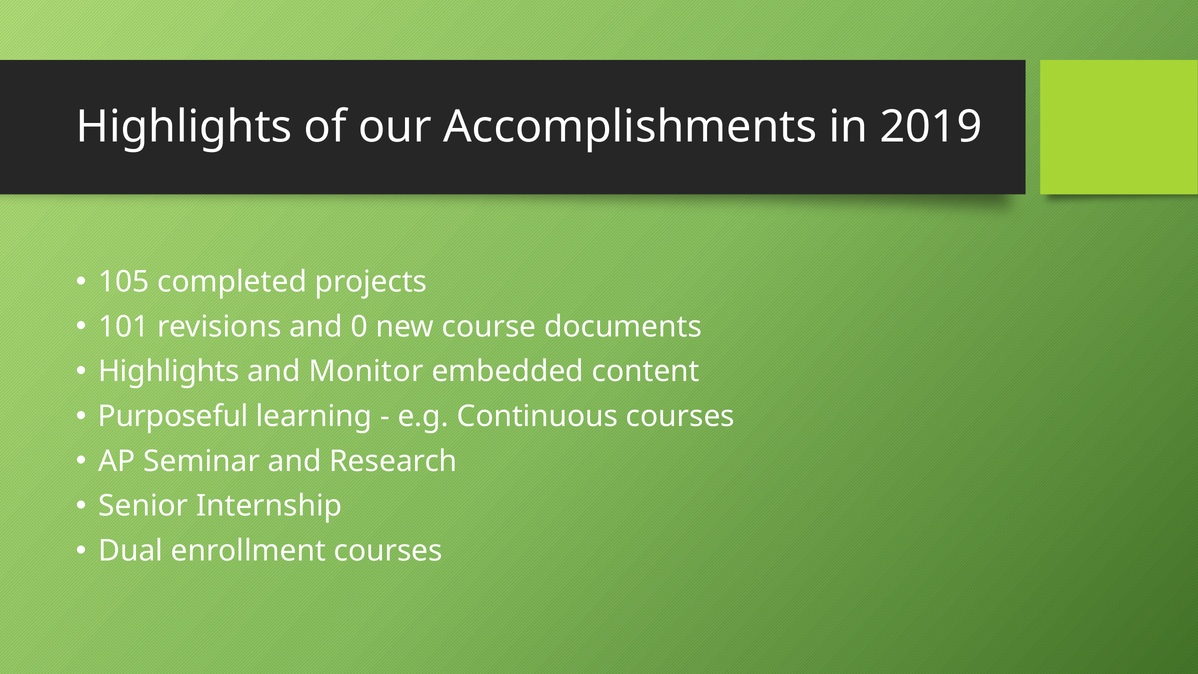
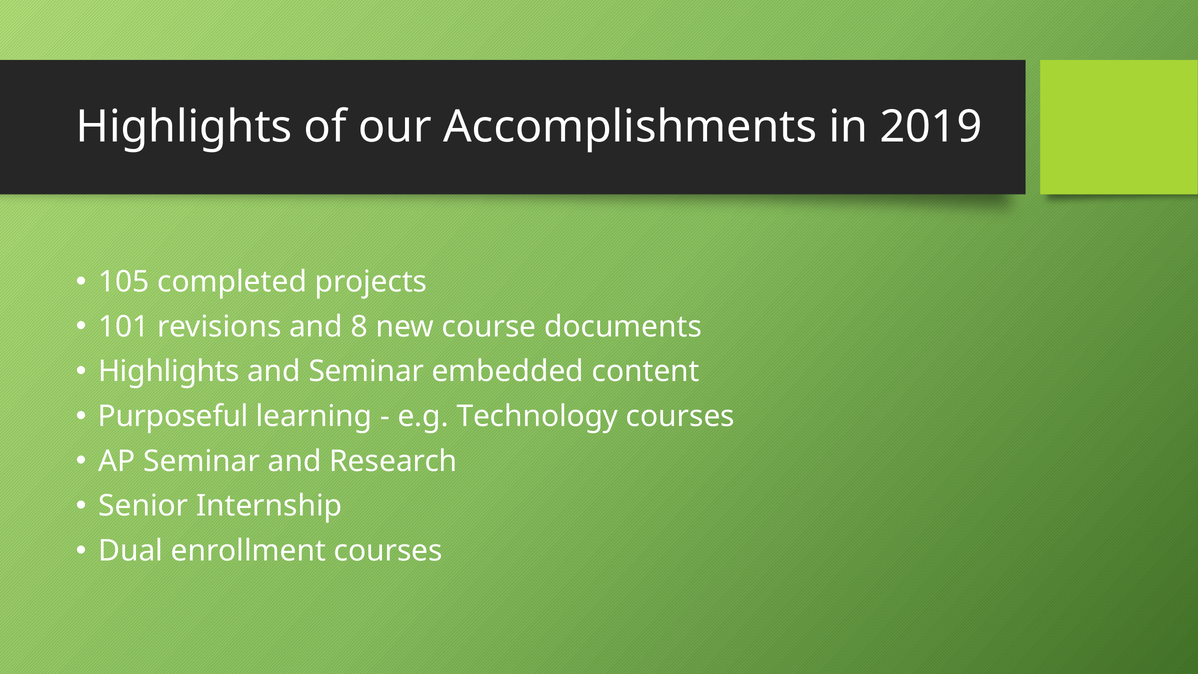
0: 0 -> 8
and Monitor: Monitor -> Seminar
Continuous: Continuous -> Technology
